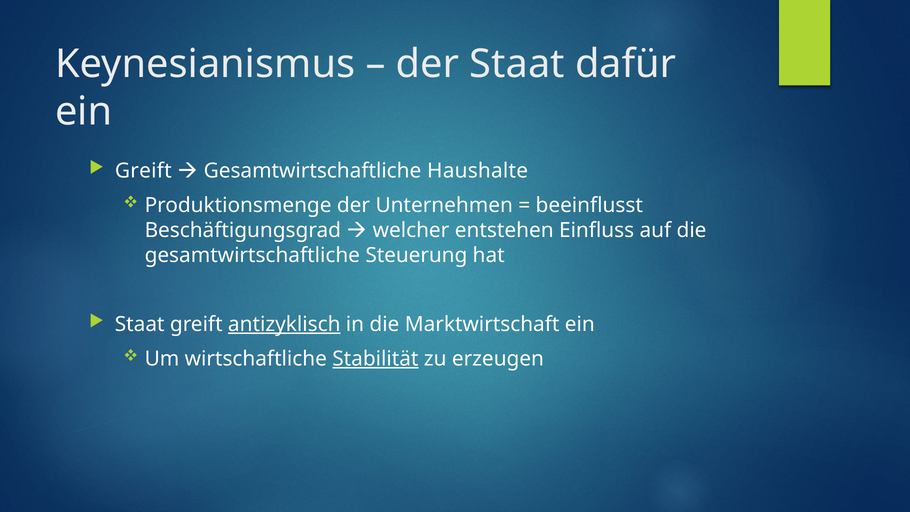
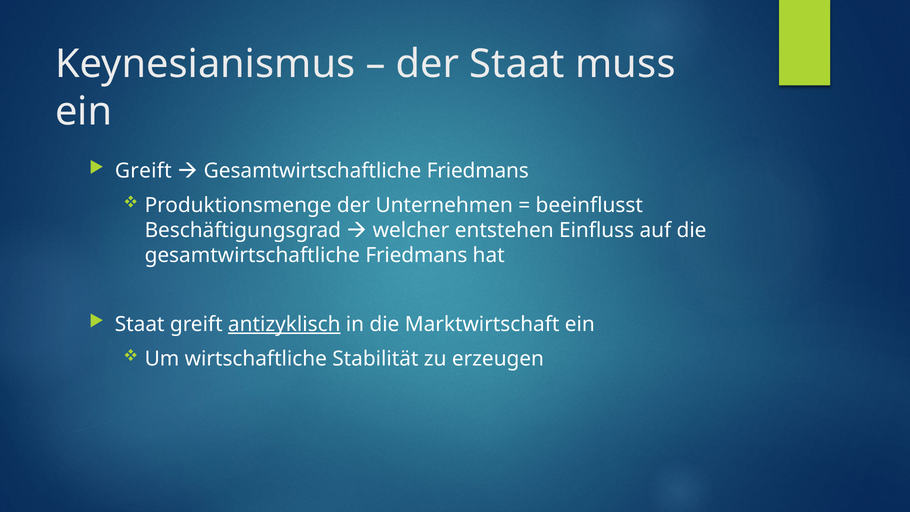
dafür: dafür -> muss
Haushalte at (478, 171): Haushalte -> Friedmans
Steuerung at (416, 255): Steuerung -> Friedmans
Stabilität underline: present -> none
